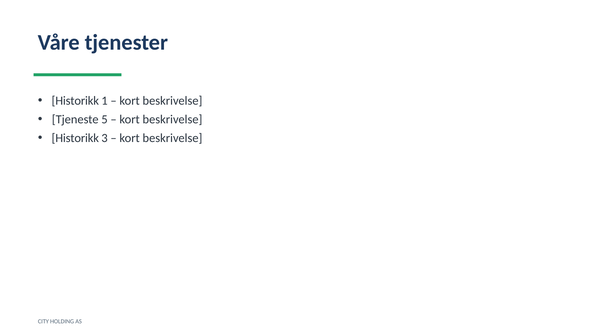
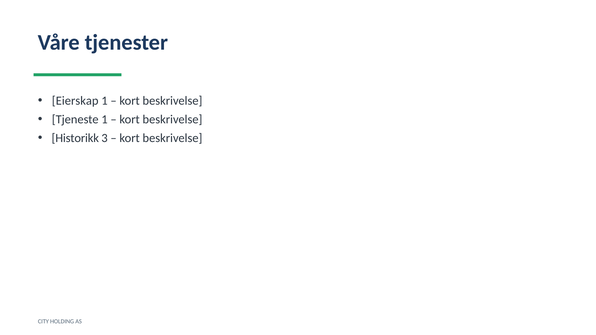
Historikk at (75, 101): Historikk -> Eierskap
Tjeneste 5: 5 -> 1
